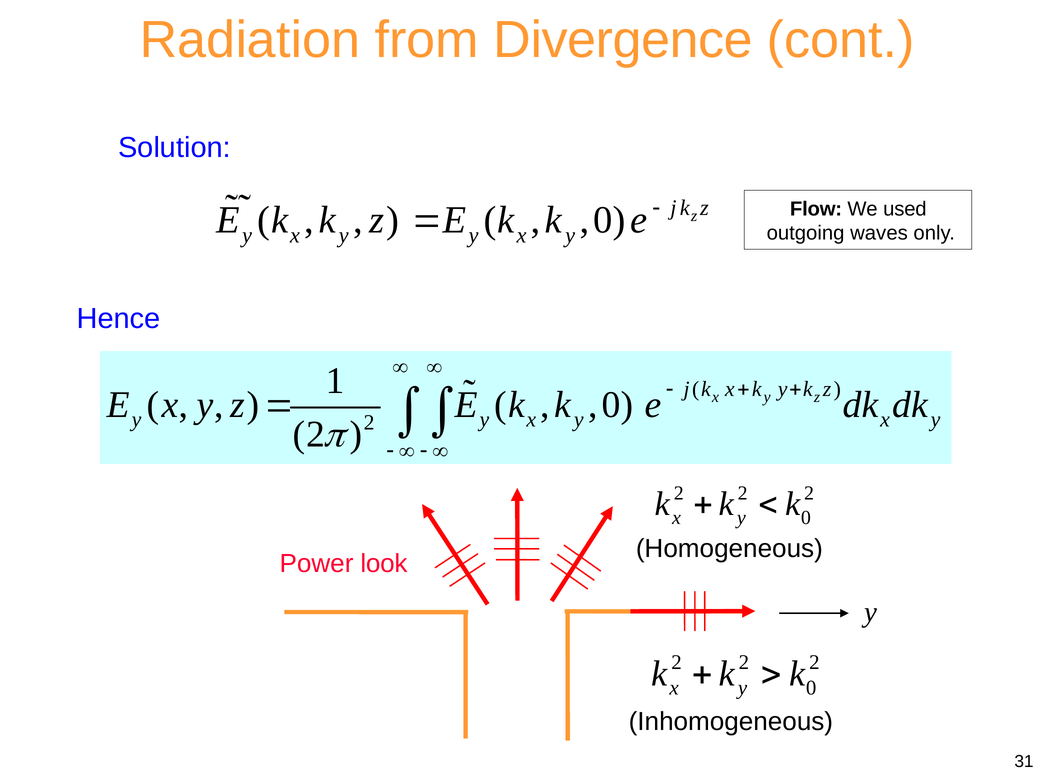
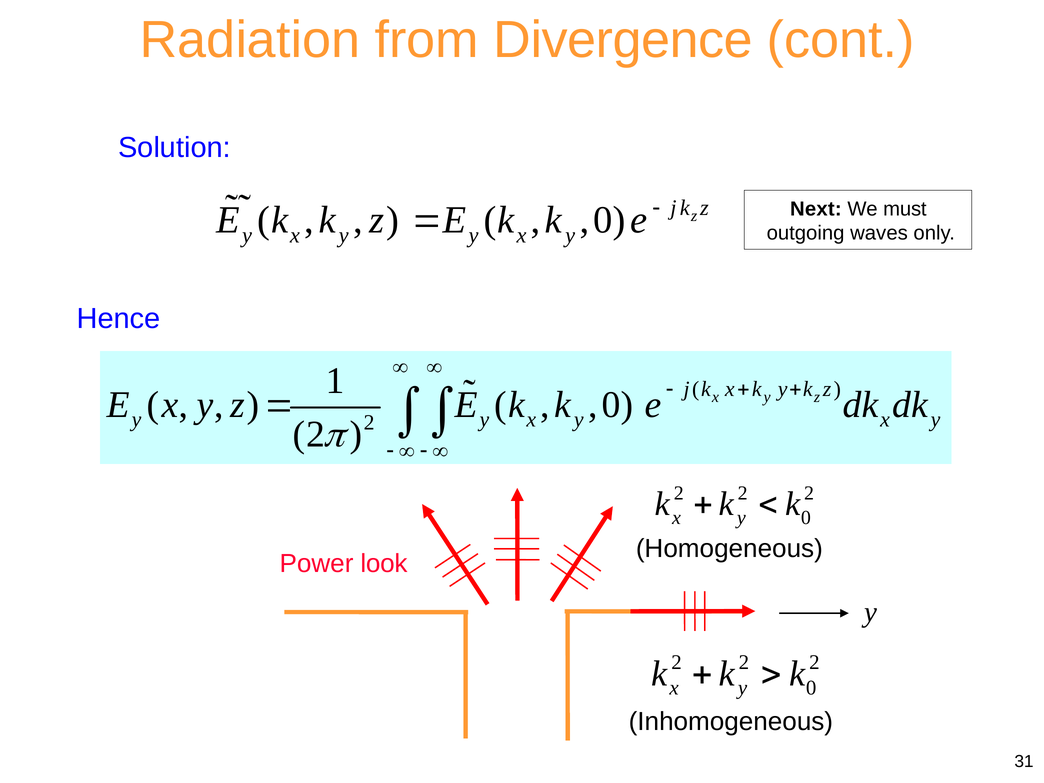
Flow: Flow -> Next
used: used -> must
